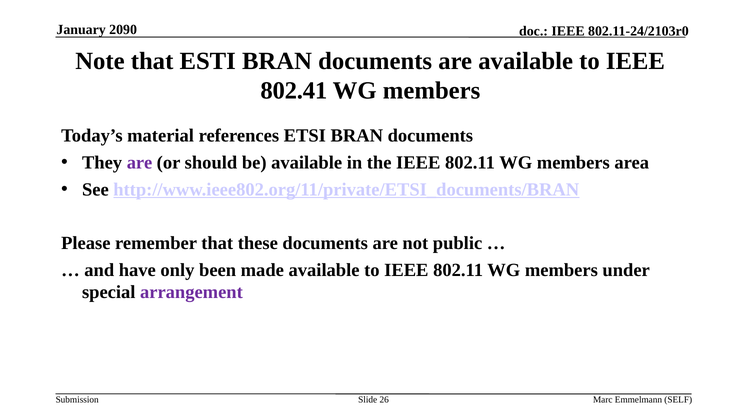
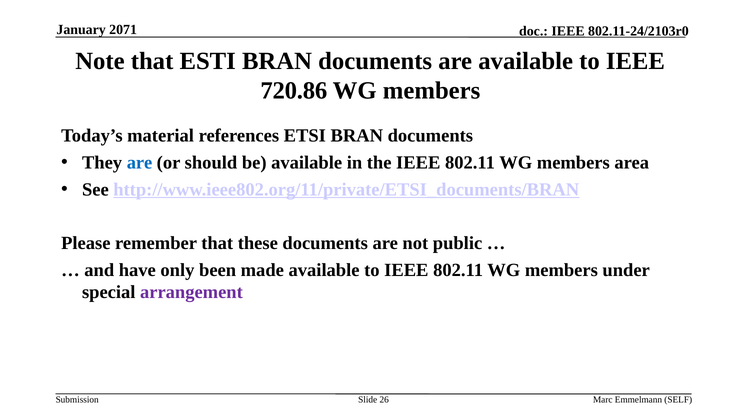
2090: 2090 -> 2071
802.41: 802.41 -> 720.86
are at (139, 162) colour: purple -> blue
